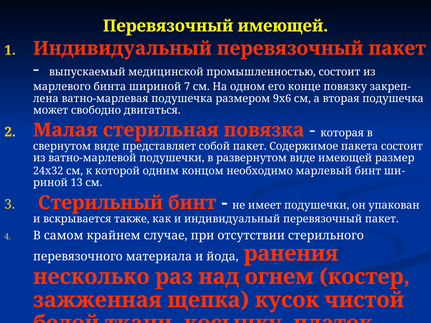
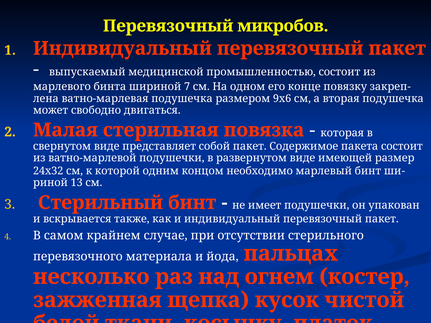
Перевязочный имеющей: имеющей -> микробов
ранения: ранения -> пальцах
